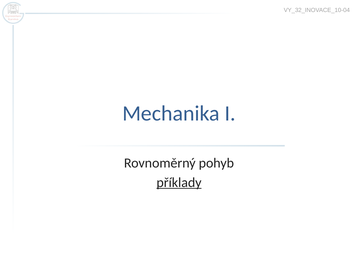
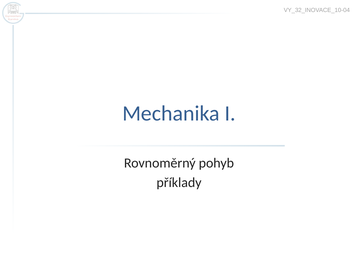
příklady underline: present -> none
